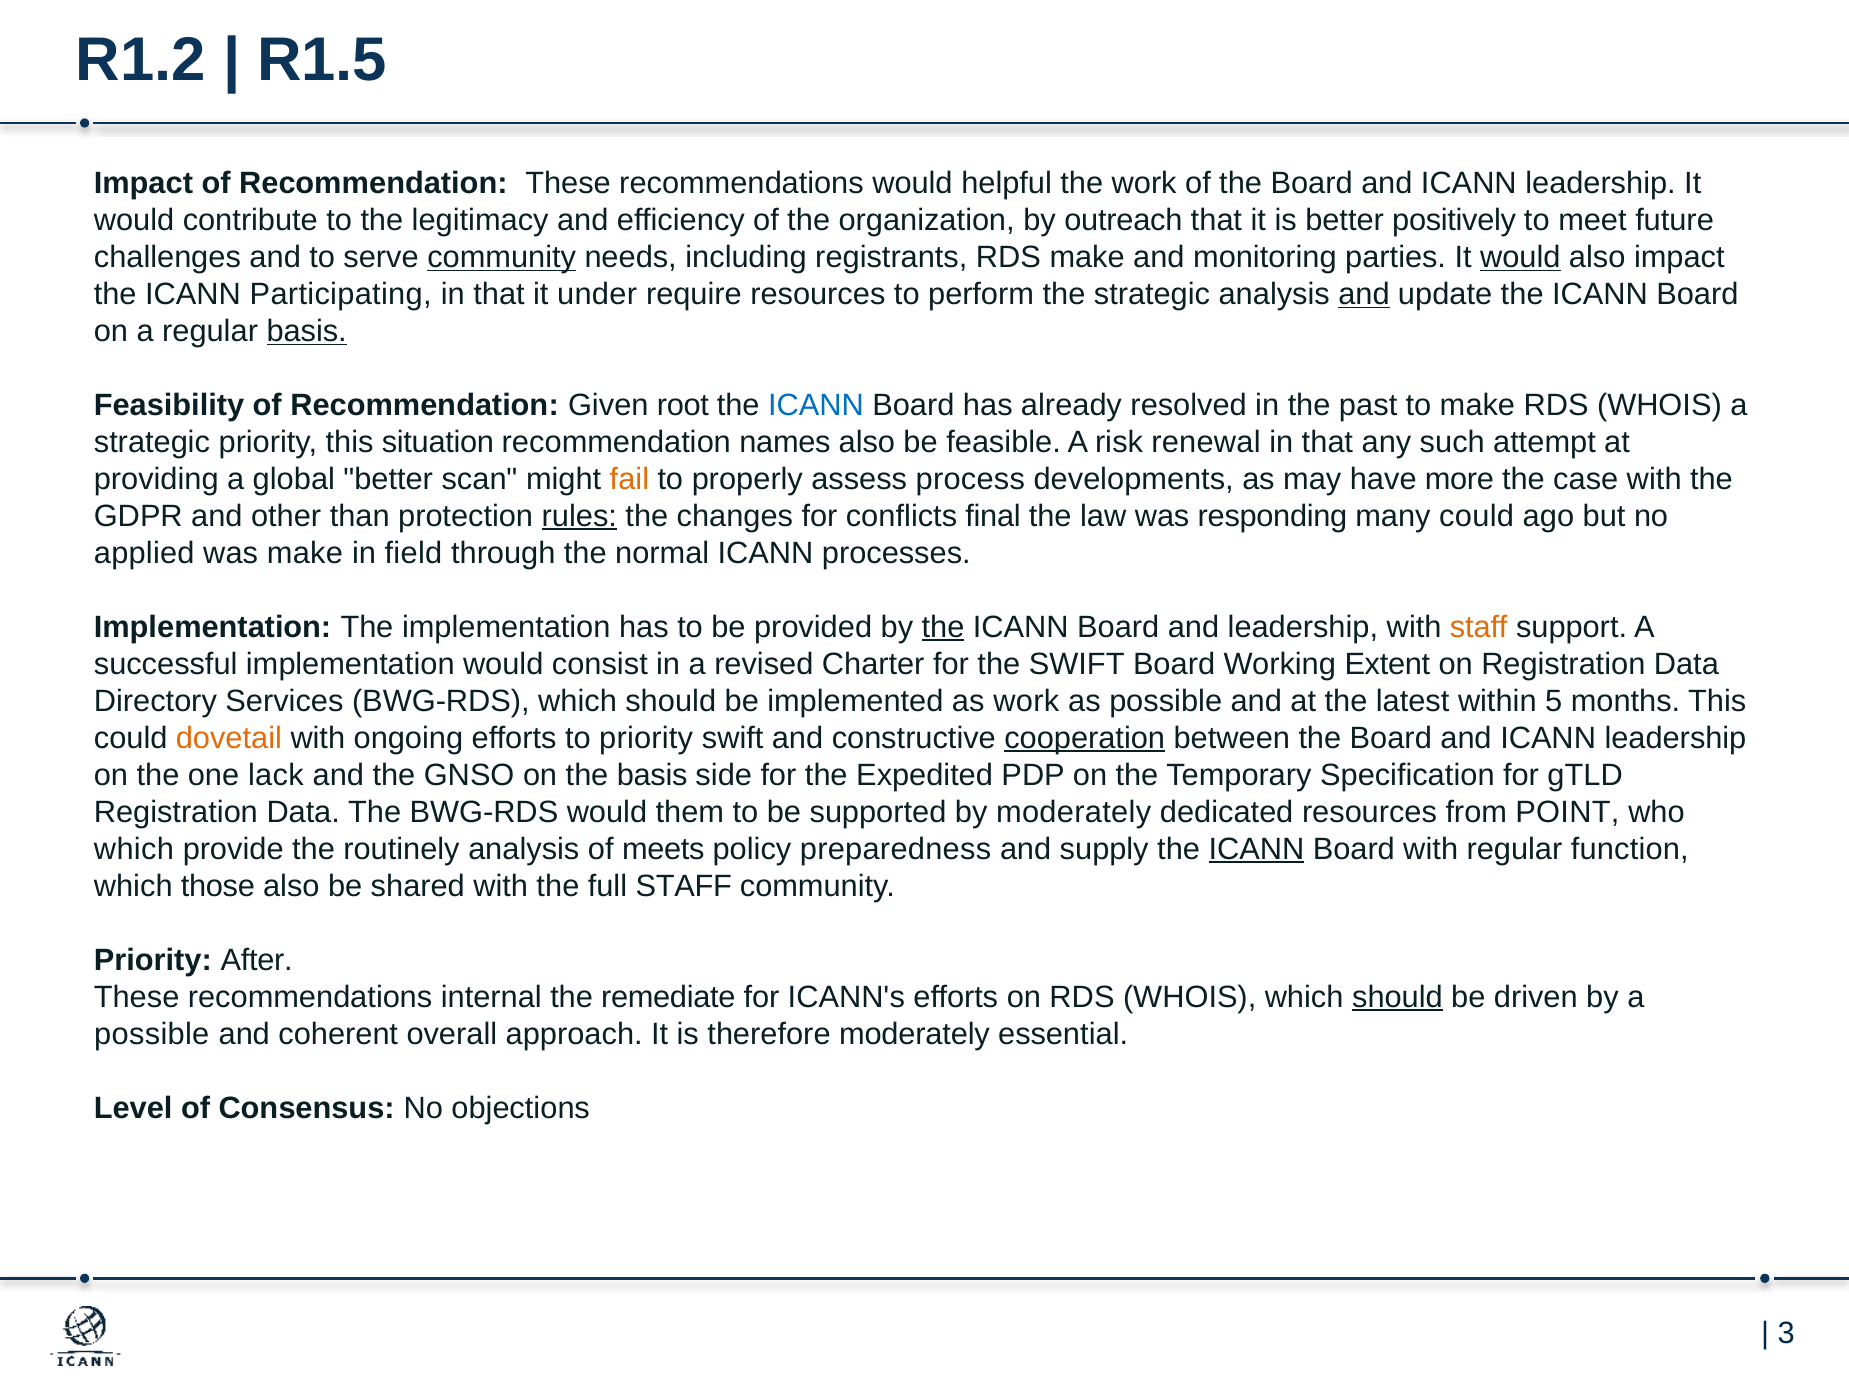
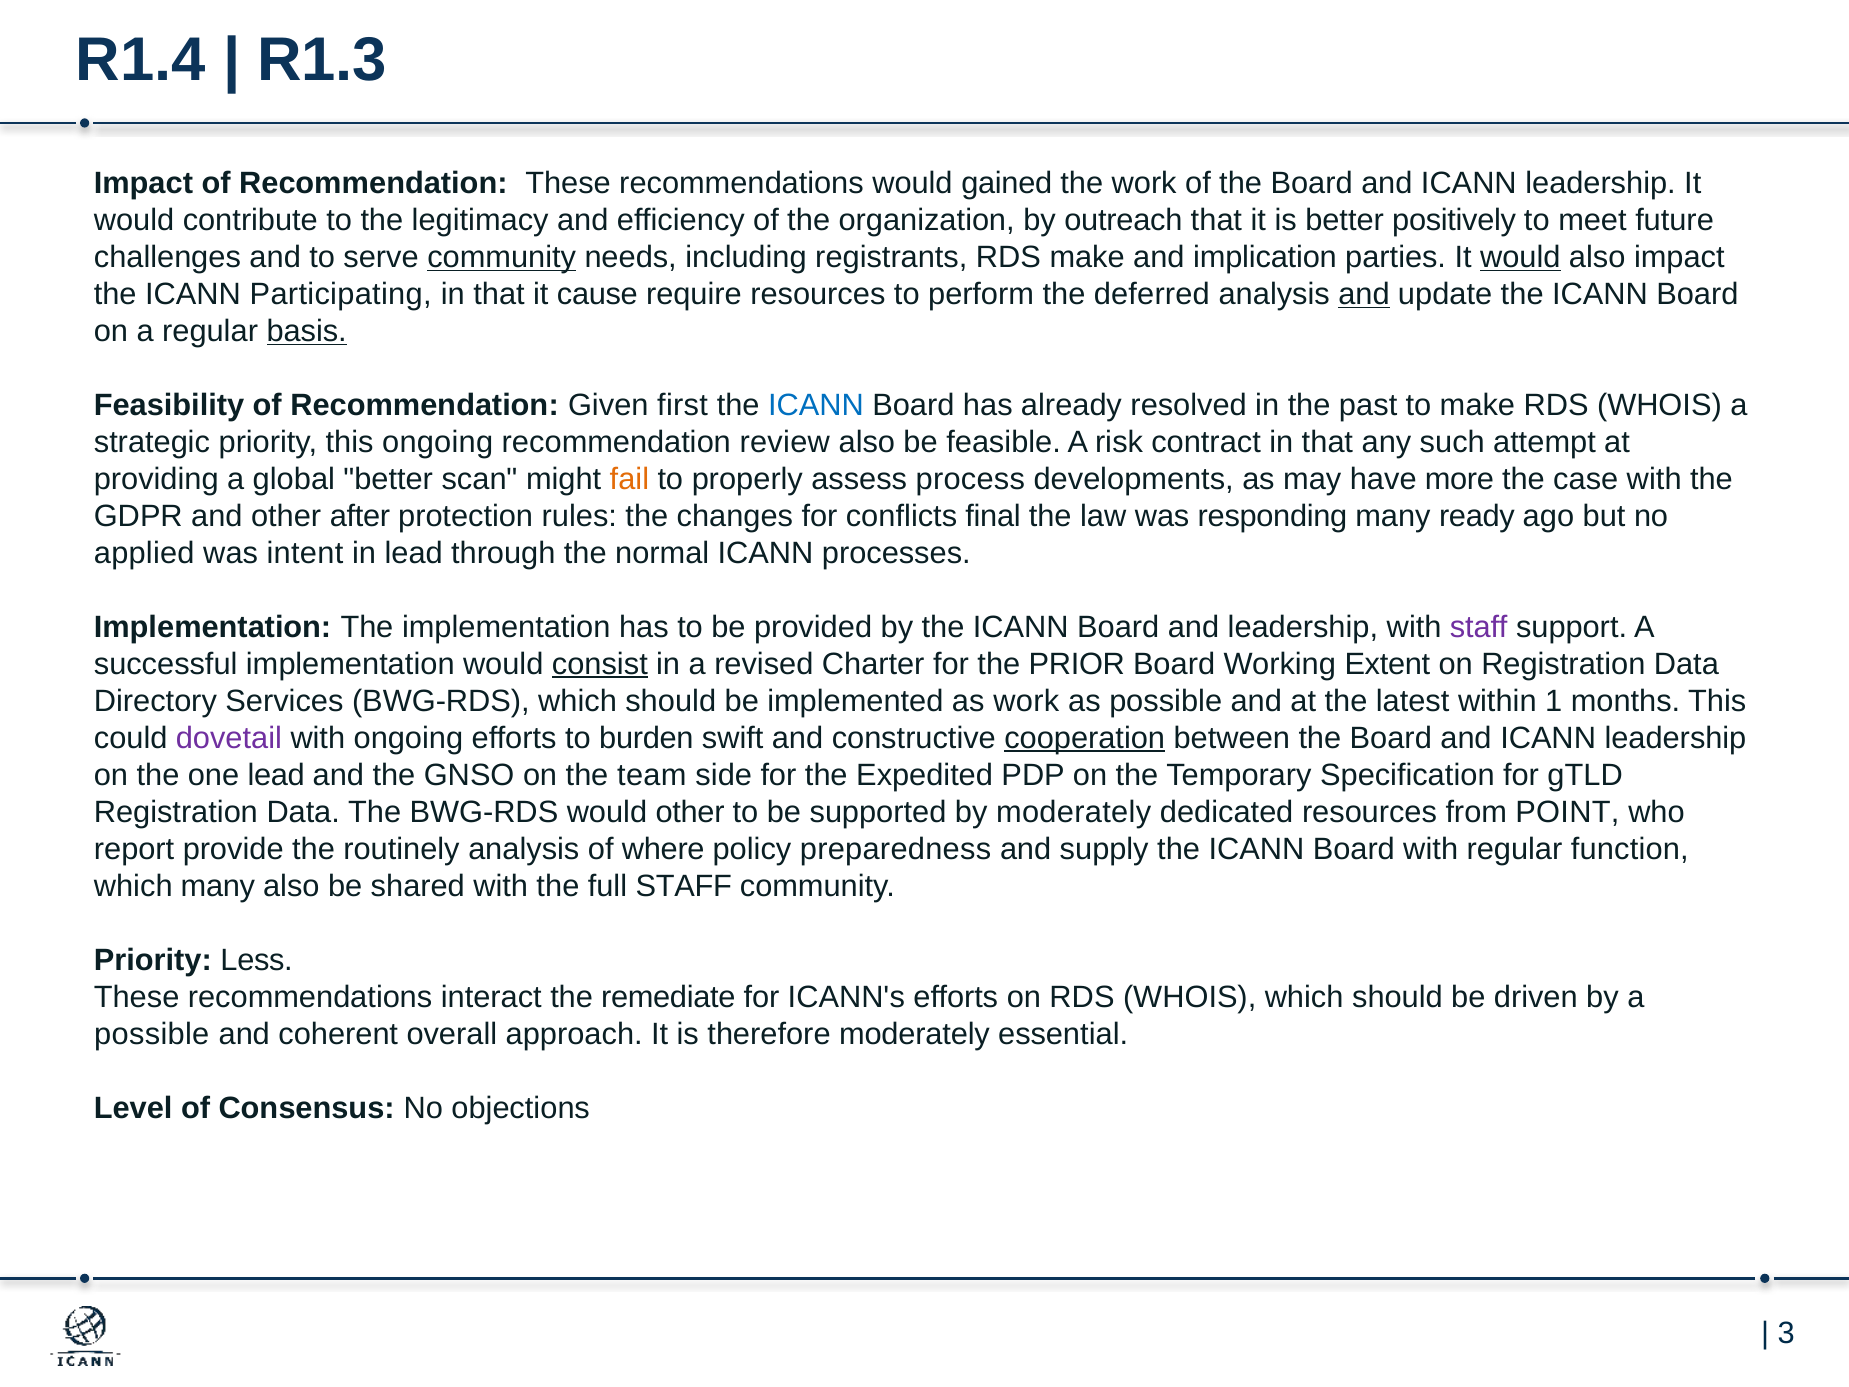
R1.2: R1.2 -> R1.4
R1.5: R1.5 -> R1.3
helpful: helpful -> gained
monitoring: monitoring -> implication
under: under -> cause
the strategic: strategic -> deferred
root: root -> first
this situation: situation -> ongoing
names: names -> review
renewal: renewal -> contract
than: than -> after
rules underline: present -> none
many could: could -> ready
was make: make -> intent
in field: field -> lead
the at (943, 627) underline: present -> none
staff at (1479, 627) colour: orange -> purple
consist underline: none -> present
the SWIFT: SWIFT -> PRIOR
5: 5 -> 1
dovetail colour: orange -> purple
to priority: priority -> burden
one lack: lack -> lead
the basis: basis -> team
would them: them -> other
which at (134, 849): which -> report
meets: meets -> where
ICANN at (1256, 849) underline: present -> none
which those: those -> many
After: After -> Less
internal: internal -> interact
should at (1397, 997) underline: present -> none
